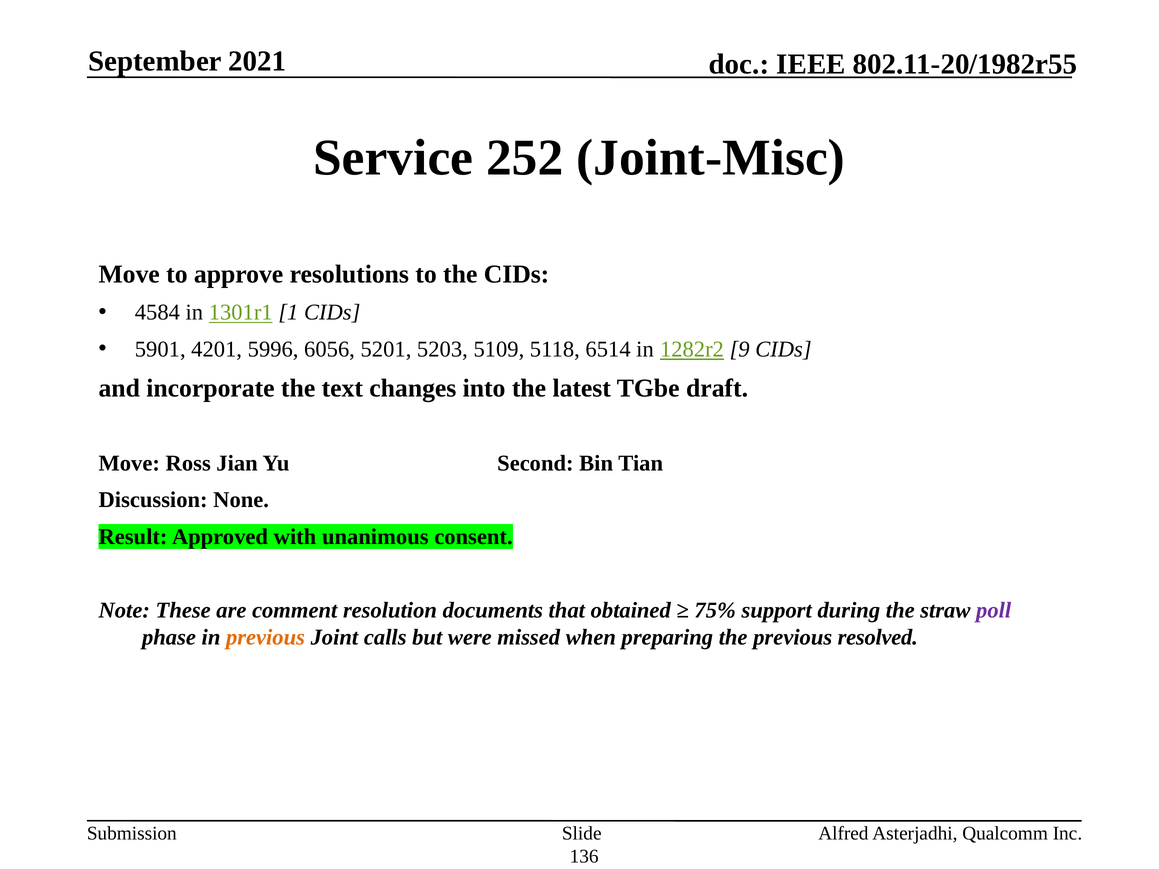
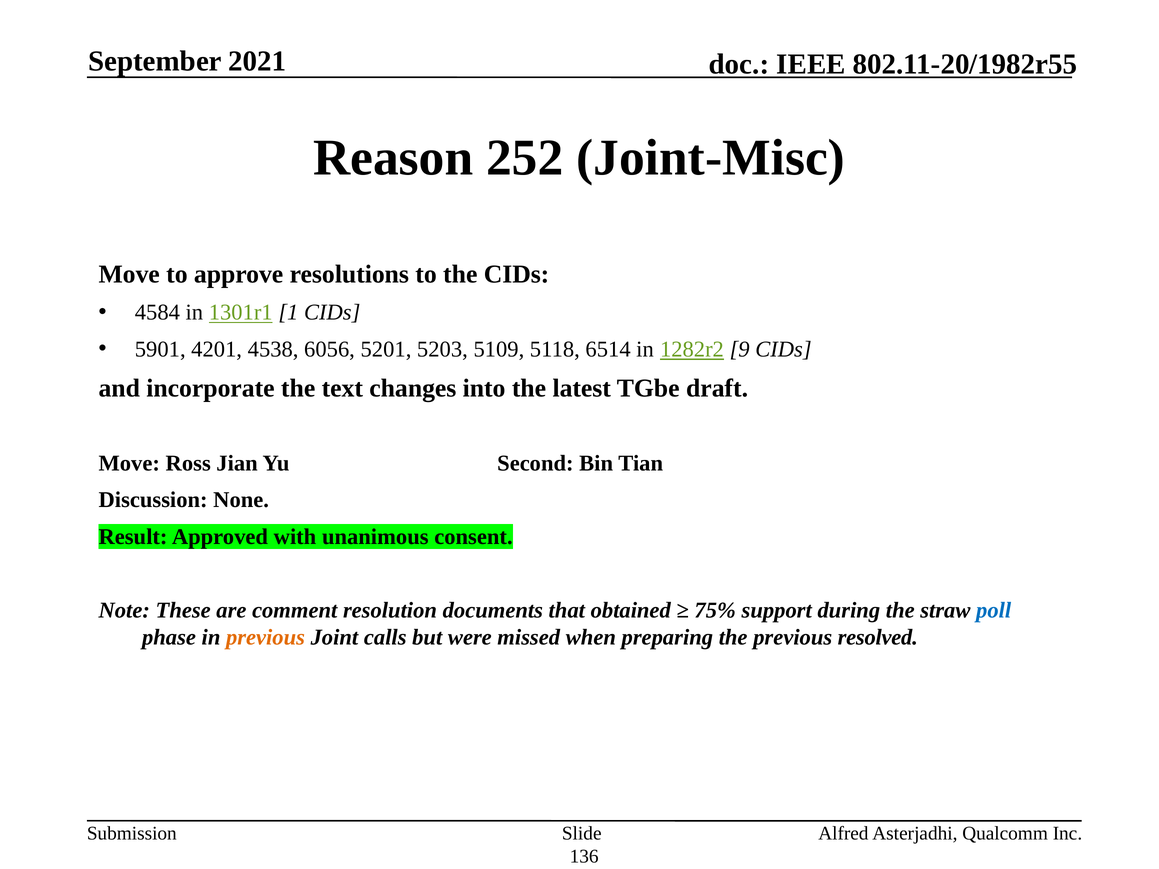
Service: Service -> Reason
5996: 5996 -> 4538
poll colour: purple -> blue
